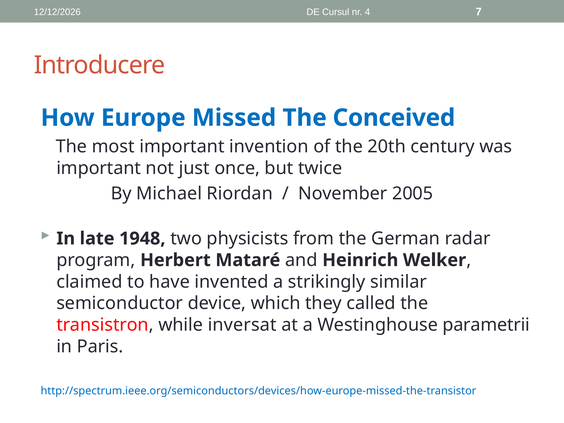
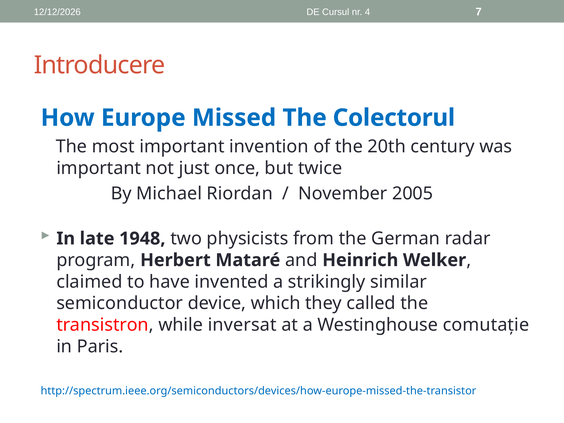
Conceived: Conceived -> Colectorul
parametrii: parametrii -> comutație
